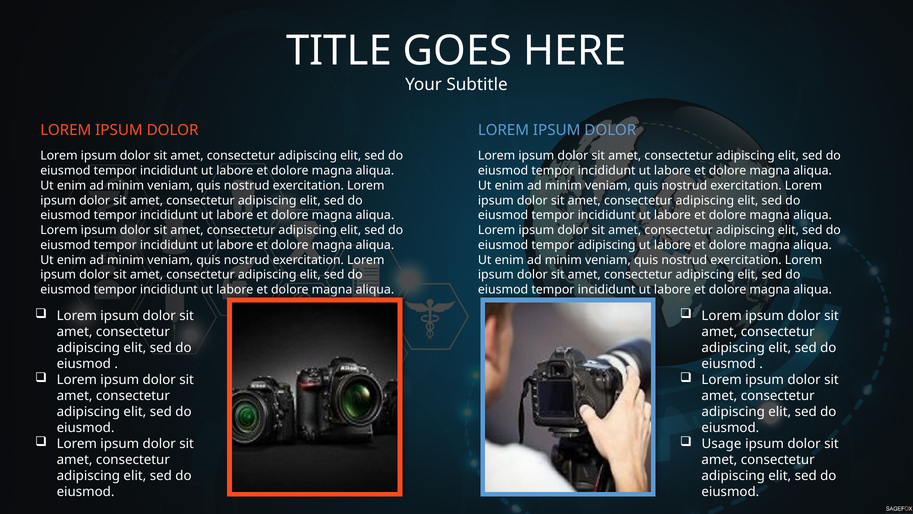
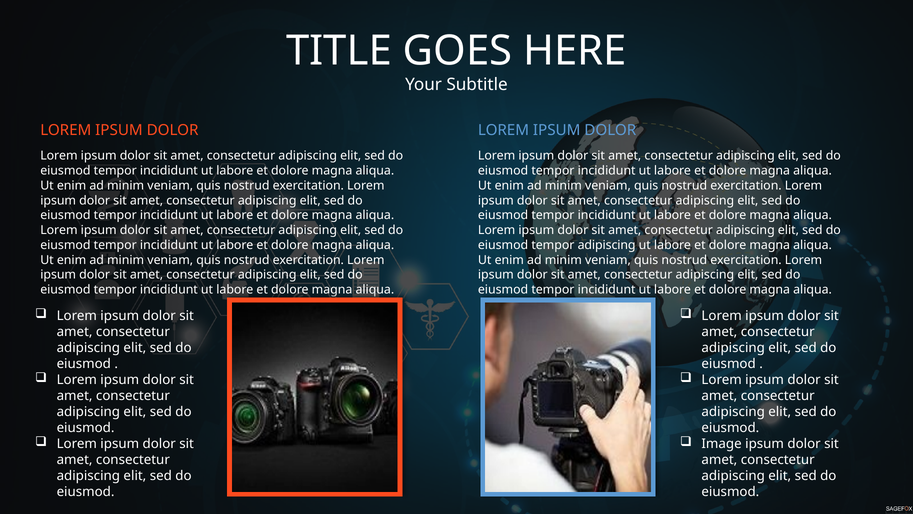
Usage: Usage -> Image
